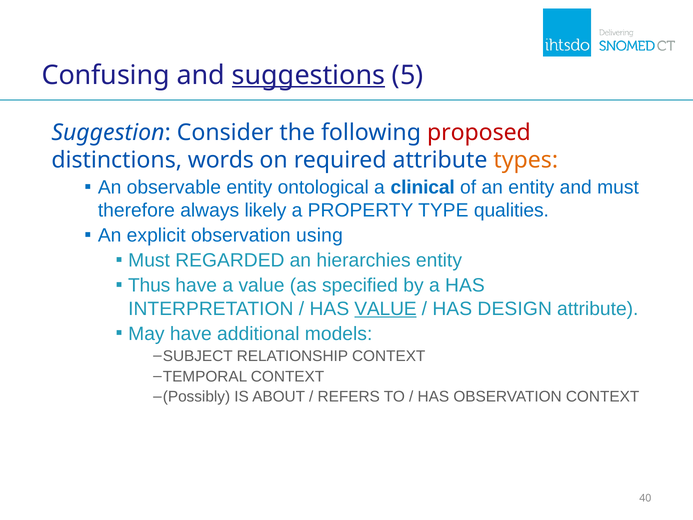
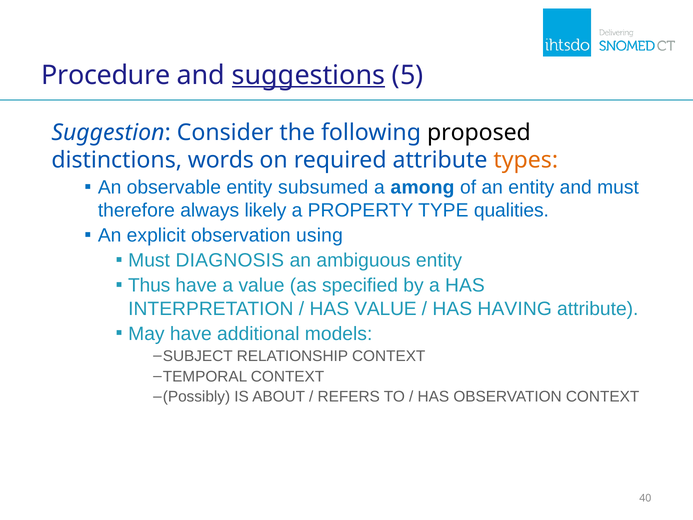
Confusing: Confusing -> Procedure
proposed colour: red -> black
ontological: ontological -> subsumed
clinical: clinical -> among
REGARDED: REGARDED -> DIAGNOSIS
hierarchies: hierarchies -> ambiguous
VALUE at (386, 309) underline: present -> none
DESIGN: DESIGN -> HAVING
